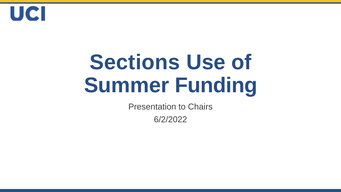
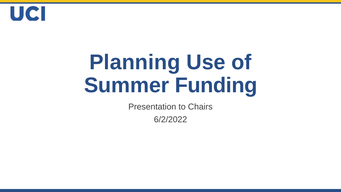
Sections: Sections -> Planning
